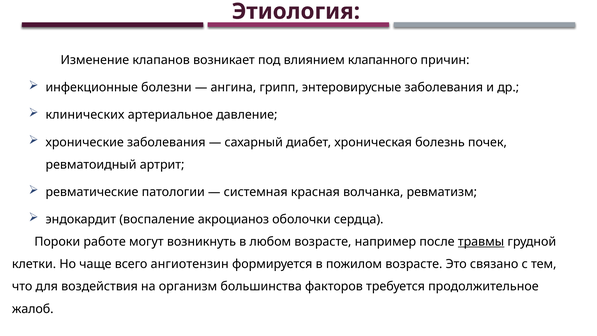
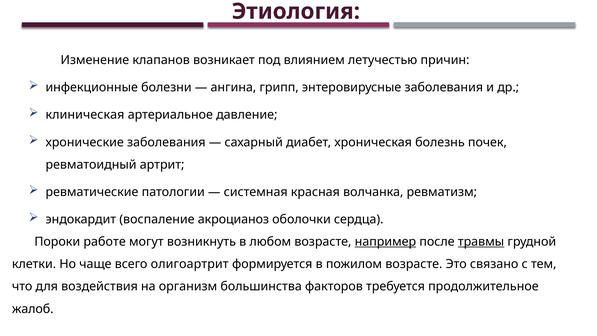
клапанного: клапанного -> летучестью
клинических: клинических -> клиническая
например underline: none -> present
ангиотензин: ангиотензин -> олигоартрит
